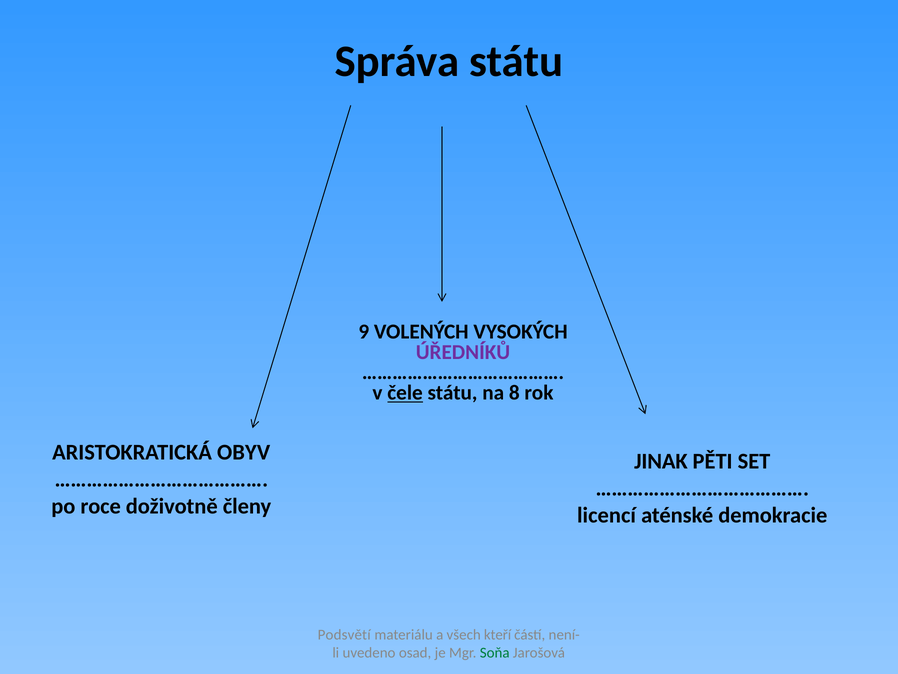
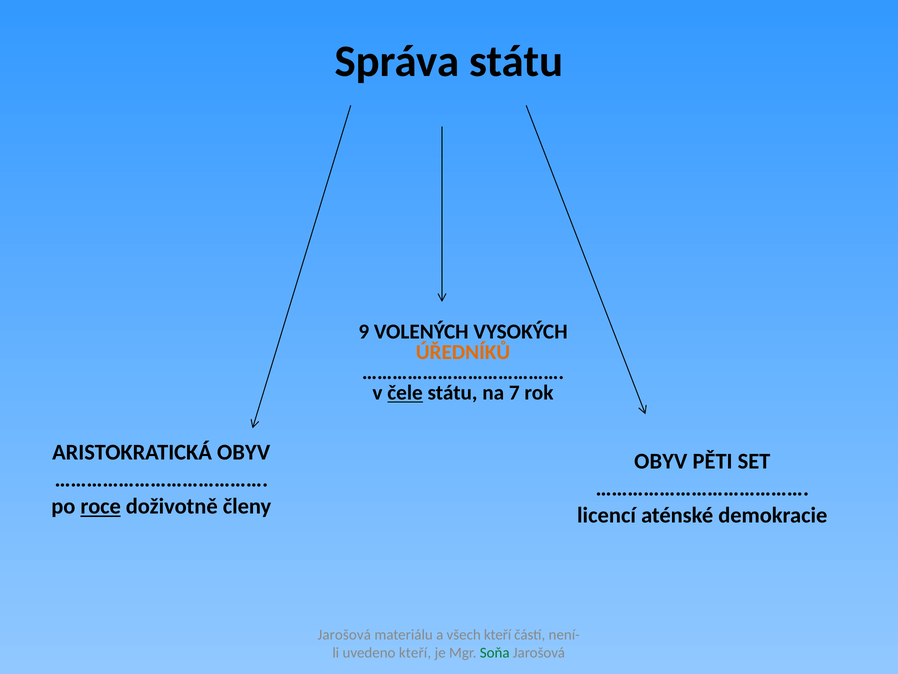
ÚŘEDNÍKŮ colour: purple -> orange
8: 8 -> 7
JINAK at (661, 461): JINAK -> OBYV
roce underline: none -> present
Podsvětí at (344, 634): Podsvětí -> Jarošová
uvedeno osad: osad -> kteří
